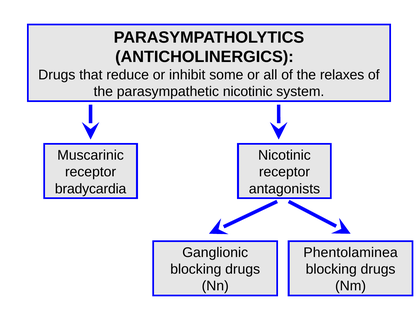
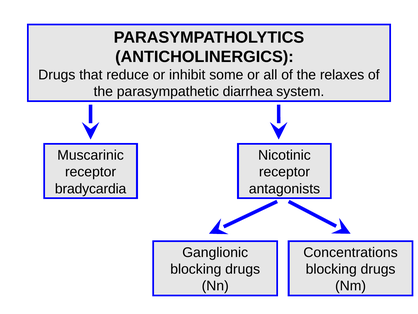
parasympathetic nicotinic: nicotinic -> diarrhea
Phentolaminea: Phentolaminea -> Concentrations
